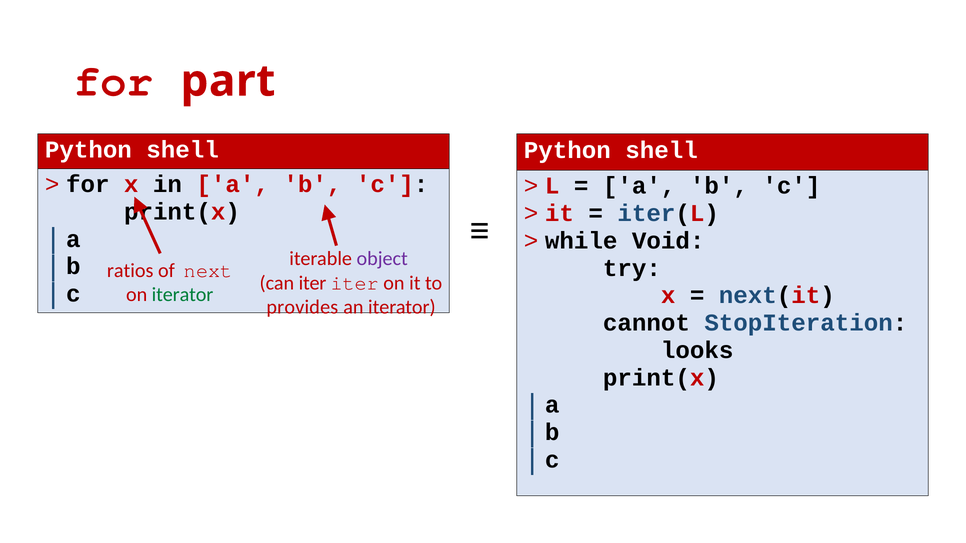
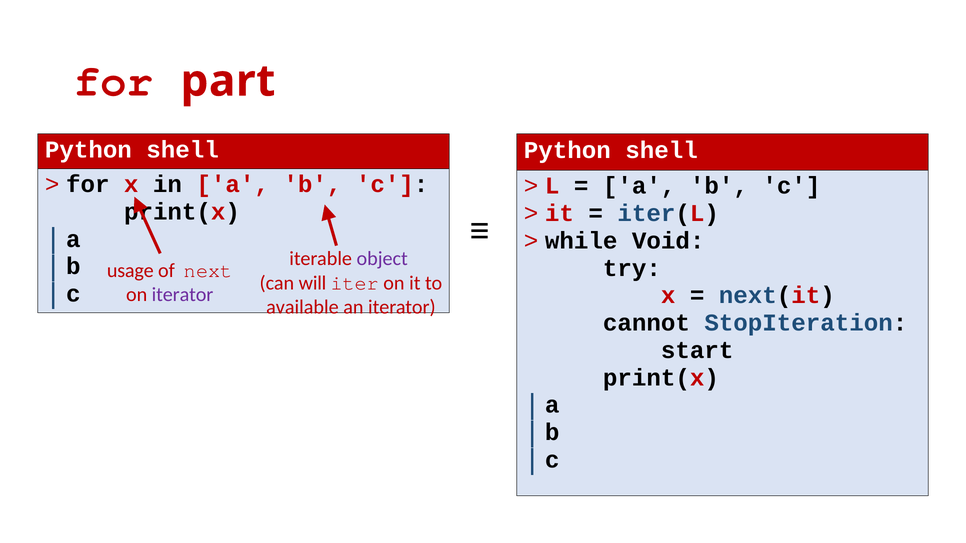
ratios: ratios -> usage
can iter: iter -> will
iterator at (183, 295) colour: green -> purple
provides: provides -> available
looks: looks -> start
